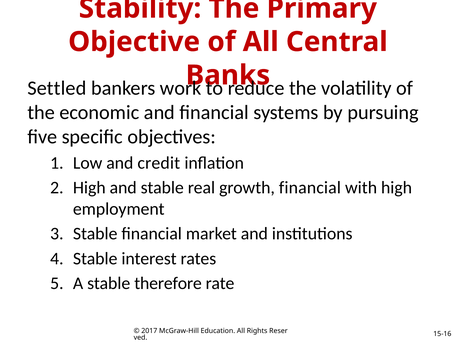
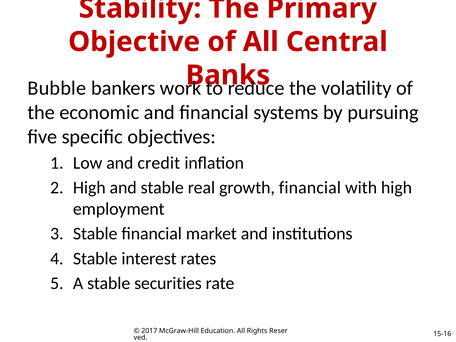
Settled: Settled -> Bubble
therefore: therefore -> securities
